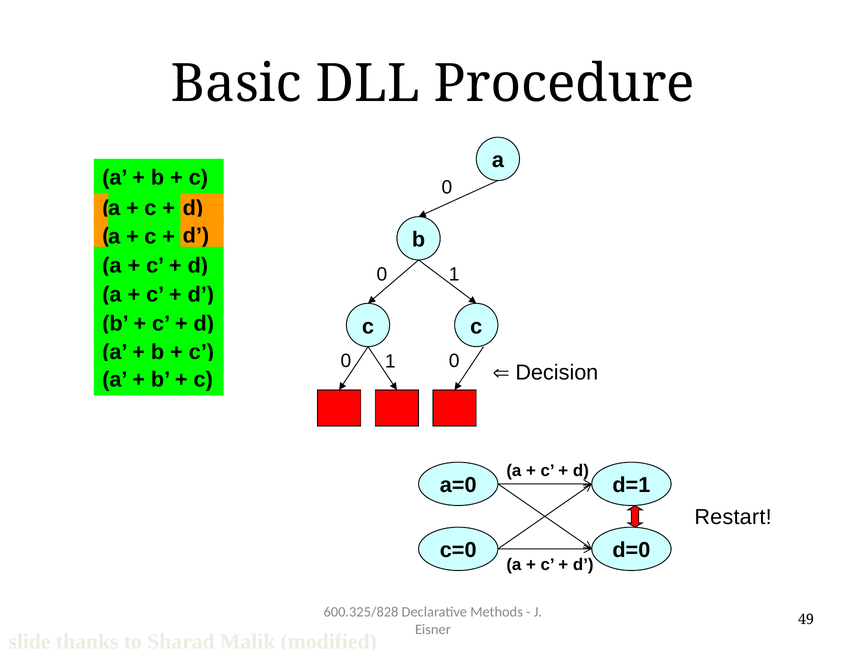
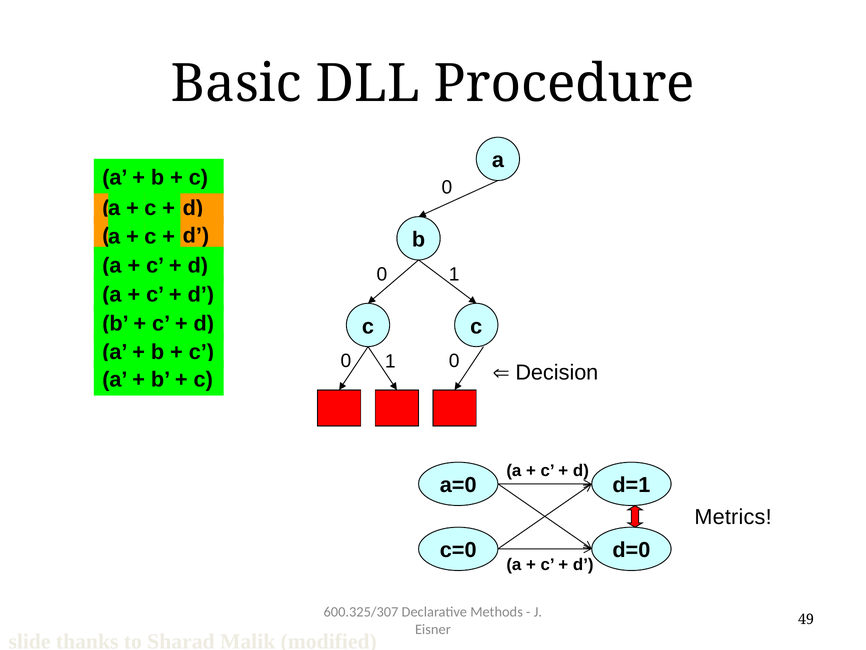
Restart: Restart -> Metrics
600.325/828: 600.325/828 -> 600.325/307
